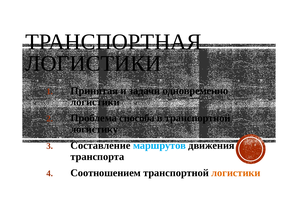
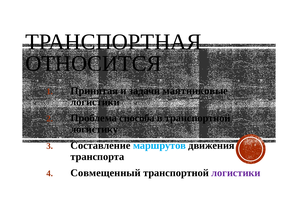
ЛОГИСТИКИ at (93, 63): ЛОГИСТИКИ -> ОТНОСИТСЯ
одновременно: одновременно -> маятниковые
Соотношением: Соотношением -> Совмещенный
логистики at (236, 173) colour: orange -> purple
